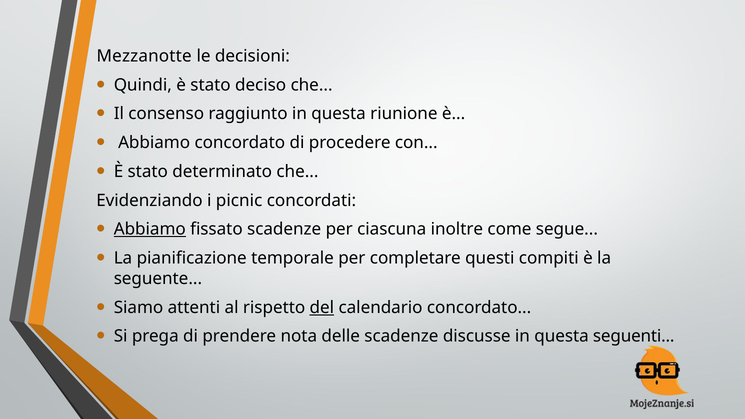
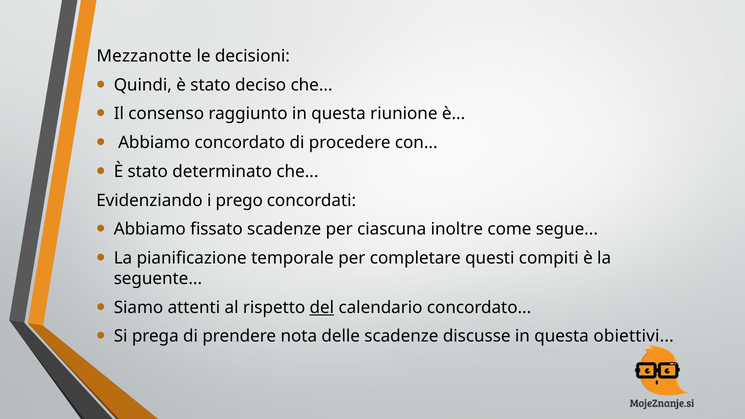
picnic: picnic -> prego
Abbiamo at (150, 229) underline: present -> none
seguenti: seguenti -> obiettivi
